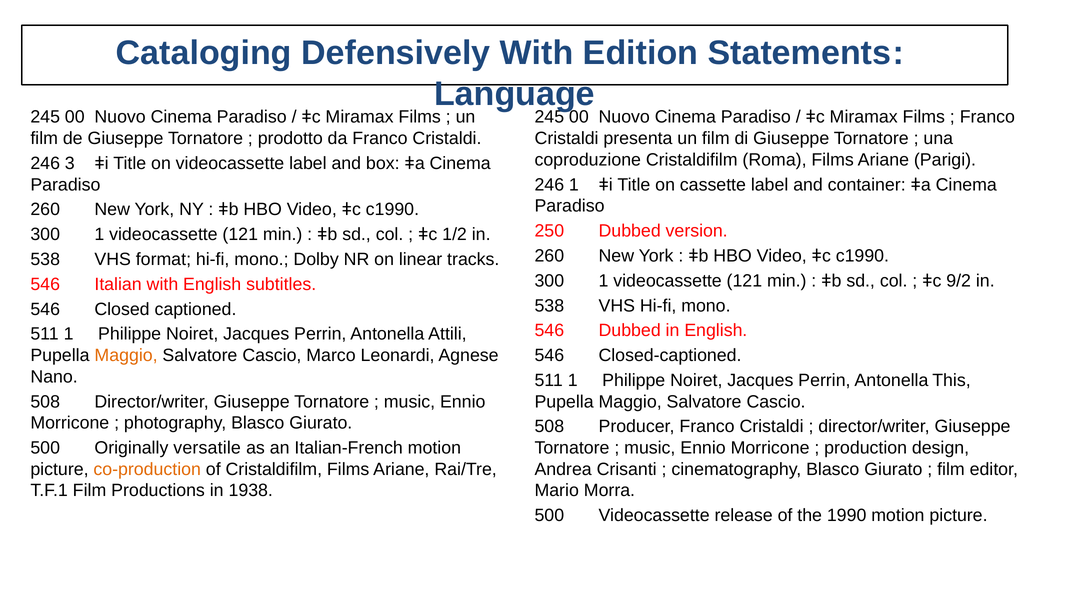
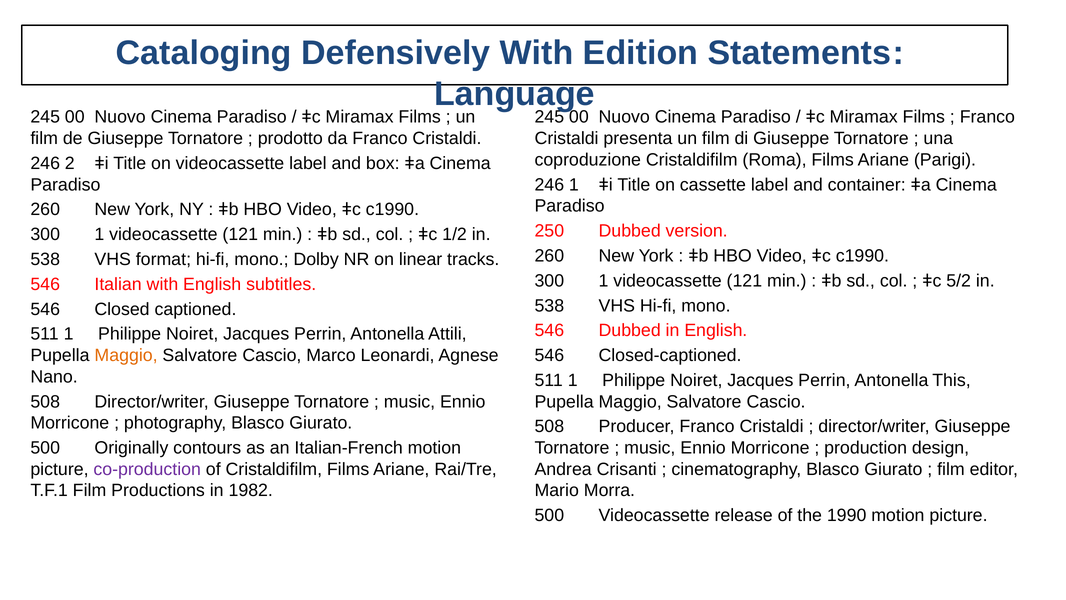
3: 3 -> 2
9/2: 9/2 -> 5/2
versatile: versatile -> contours
co-production colour: orange -> purple
1938: 1938 -> 1982
